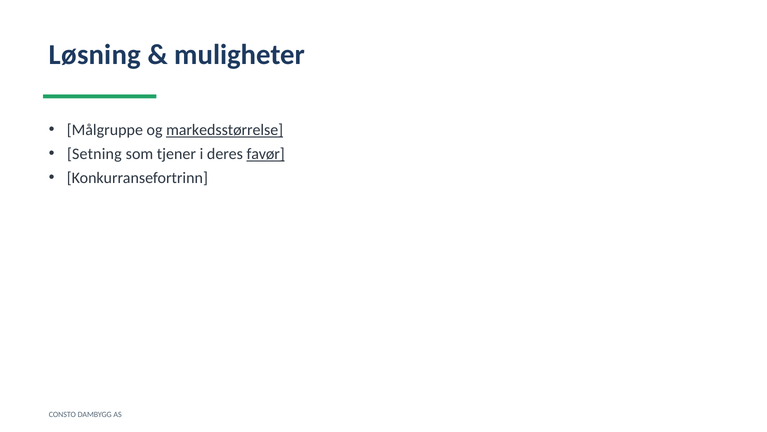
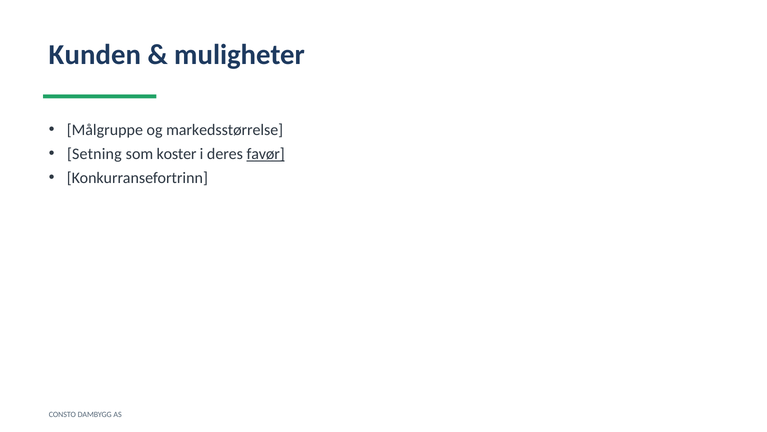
Løsning: Løsning -> Kunden
markedsstørrelse underline: present -> none
tjener: tjener -> koster
